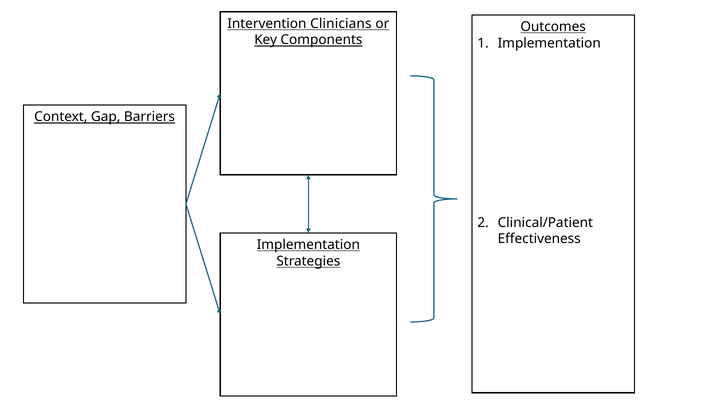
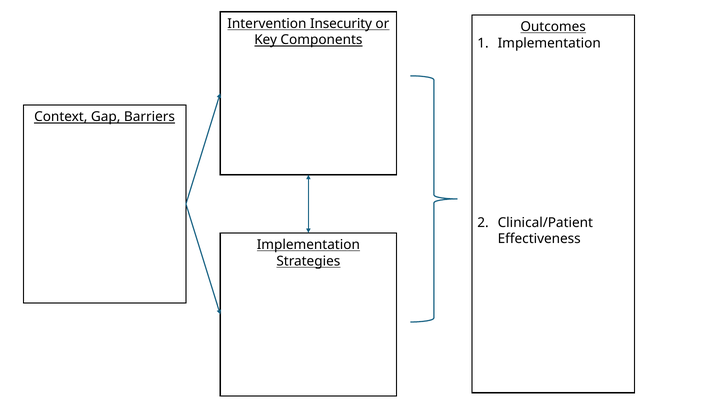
Clinicians: Clinicians -> Insecurity
